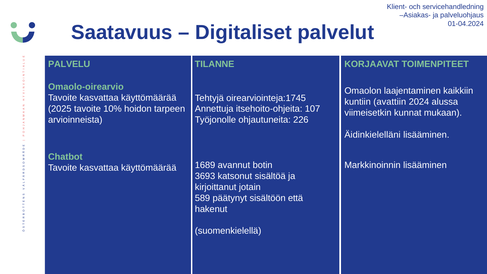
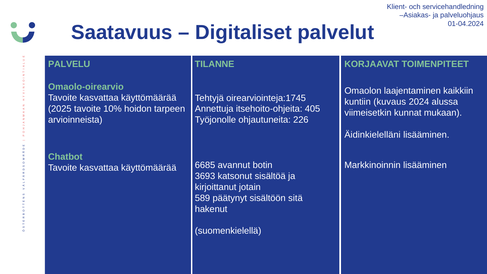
avattiin: avattiin -> kuvaus
107: 107 -> 405
1689: 1689 -> 6685
että: että -> sitä
